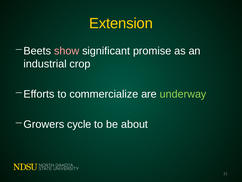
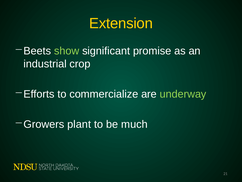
show colour: pink -> light green
cycle: cycle -> plant
about: about -> much
